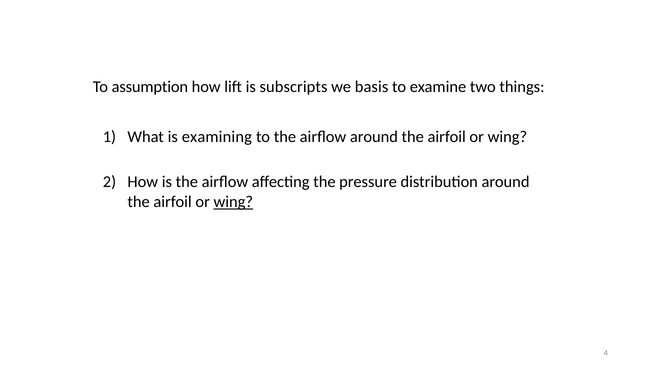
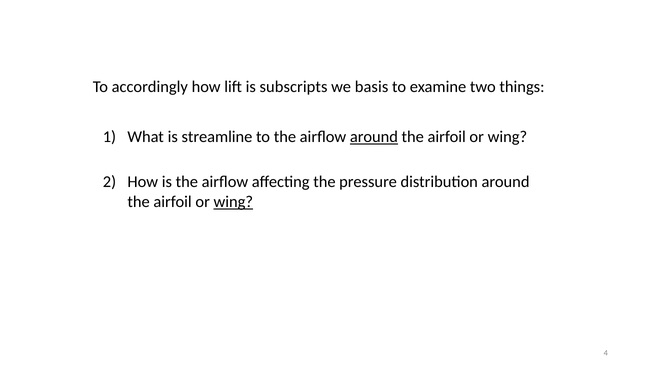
assumption: assumption -> accordingly
examining: examining -> streamline
around at (374, 137) underline: none -> present
